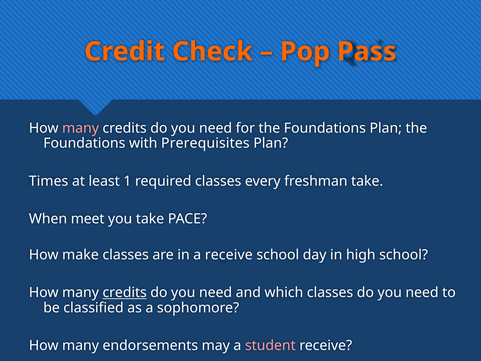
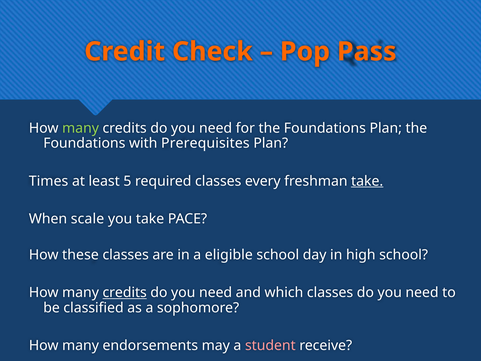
many at (81, 128) colour: pink -> light green
1: 1 -> 5
take at (367, 181) underline: none -> present
meet: meet -> scale
make: make -> these
a receive: receive -> eligible
